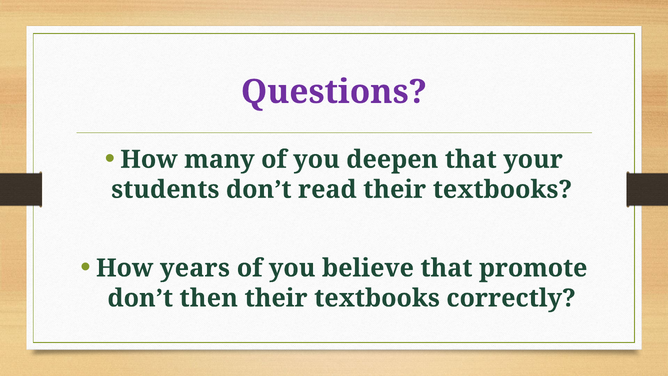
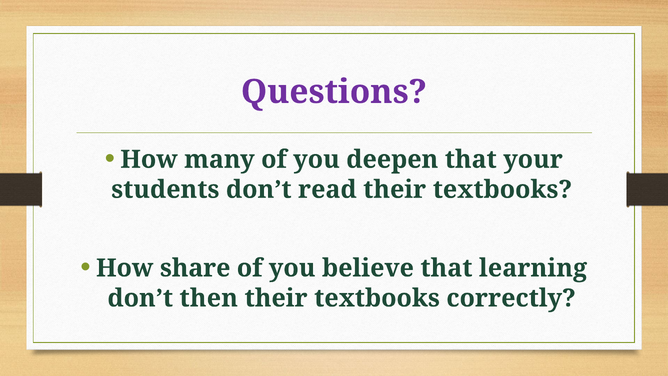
years: years -> share
promote: promote -> learning
